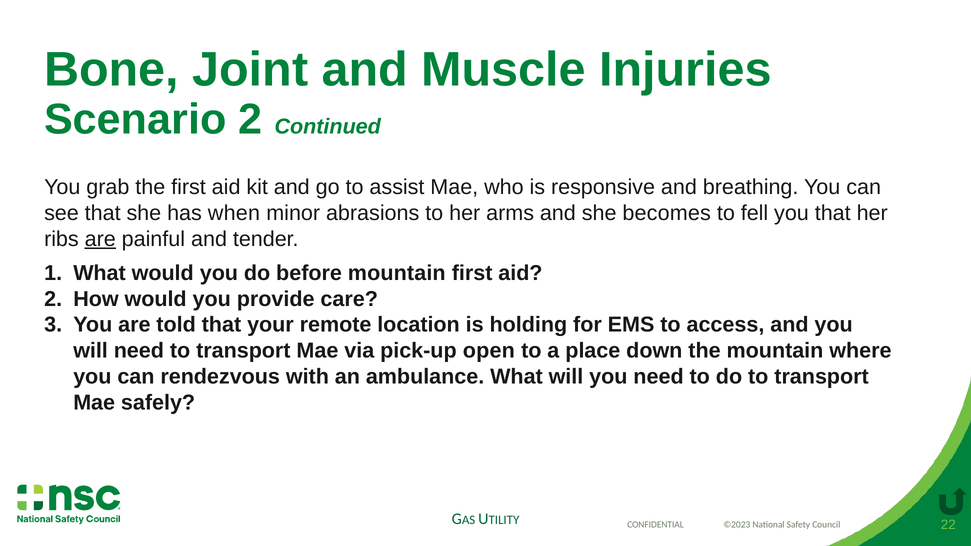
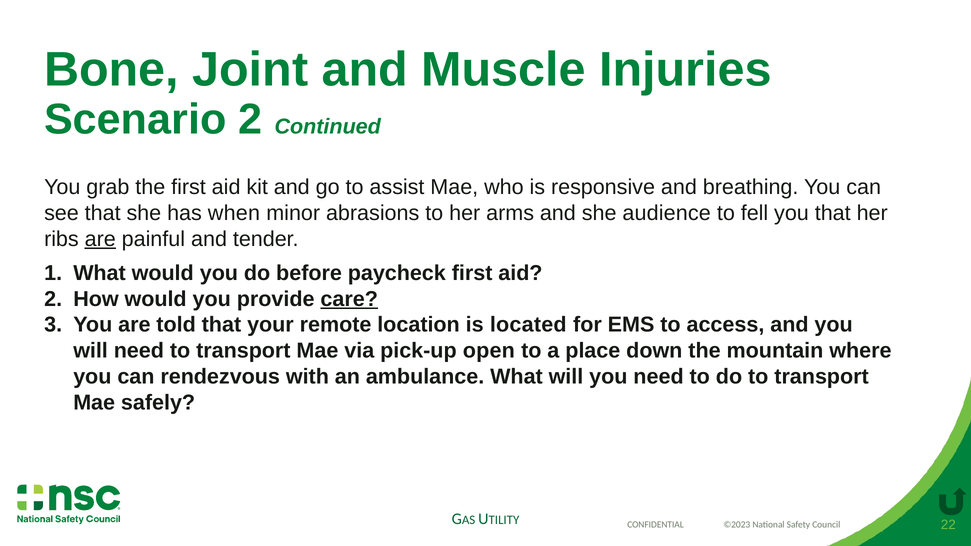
becomes: becomes -> audience
before mountain: mountain -> paycheck
care underline: none -> present
holding: holding -> located
